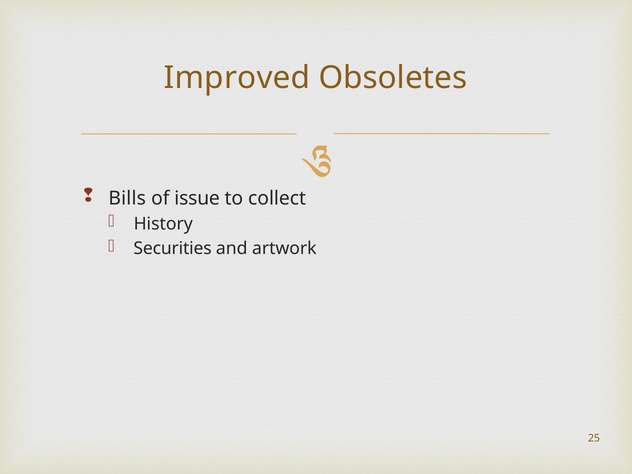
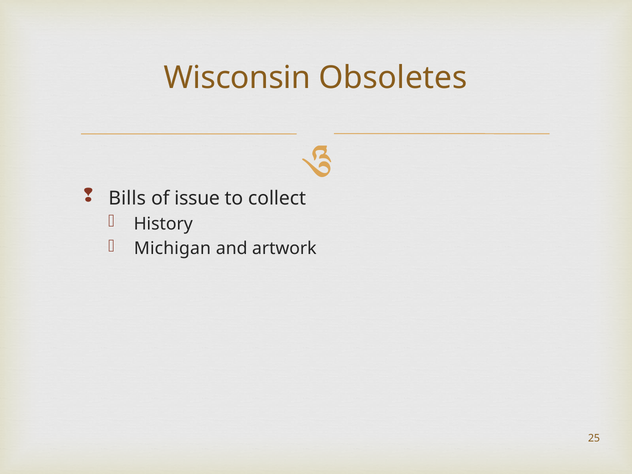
Improved: Improved -> Wisconsin
Securities: Securities -> Michigan
